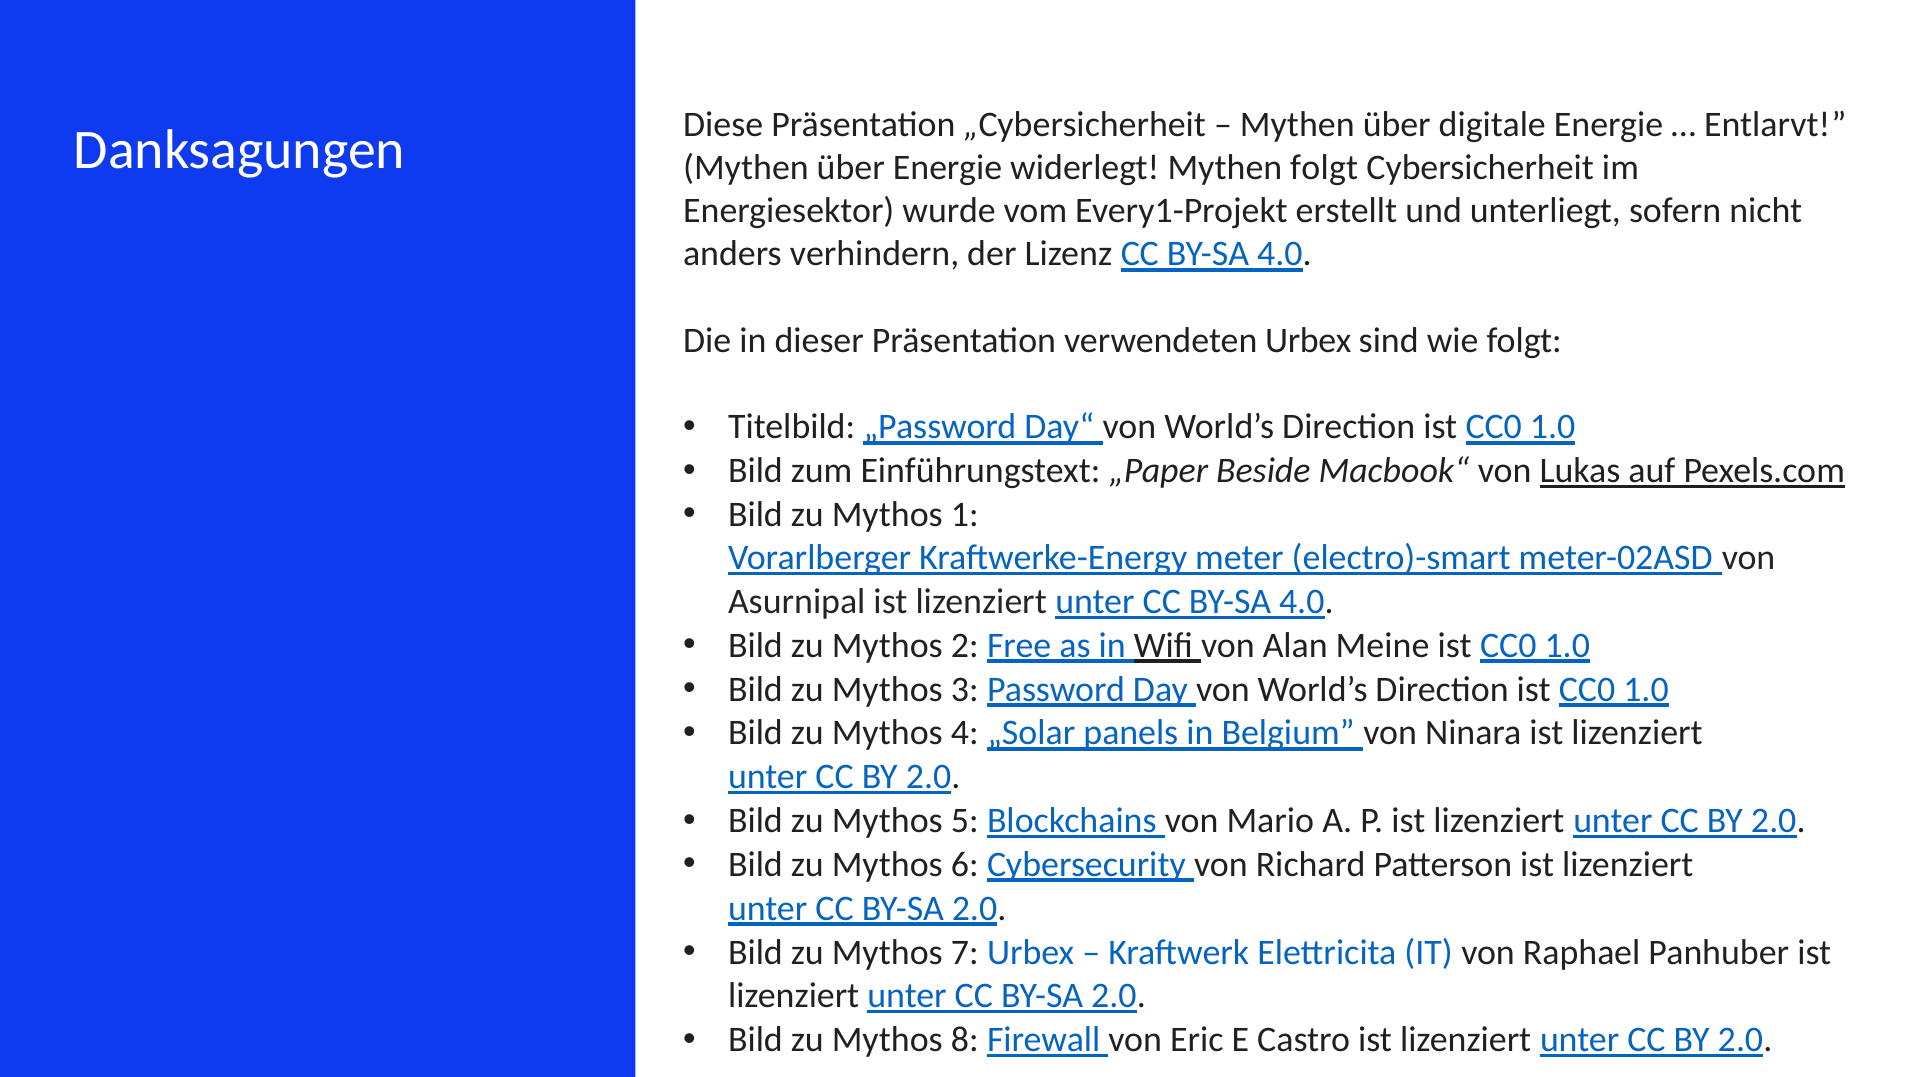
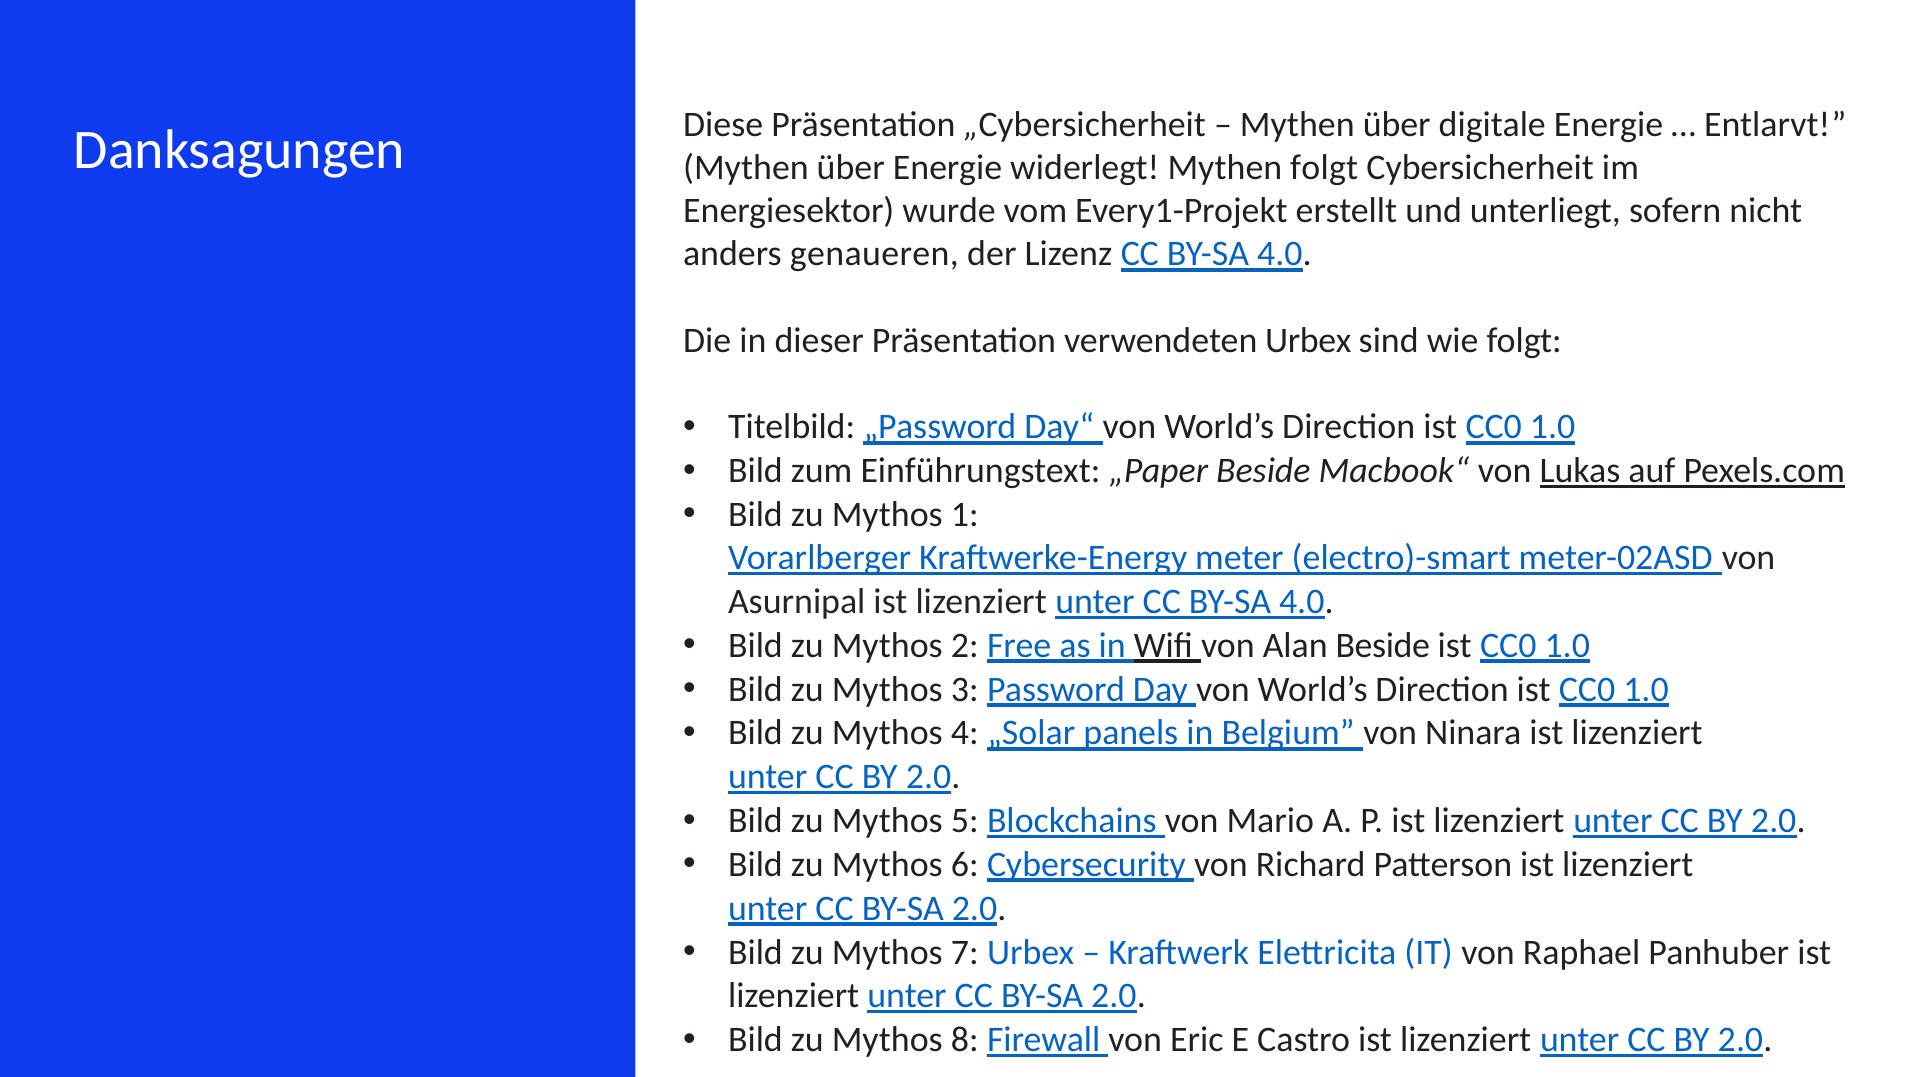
verhindern: verhindern -> genaueren
Alan Meine: Meine -> Beside
